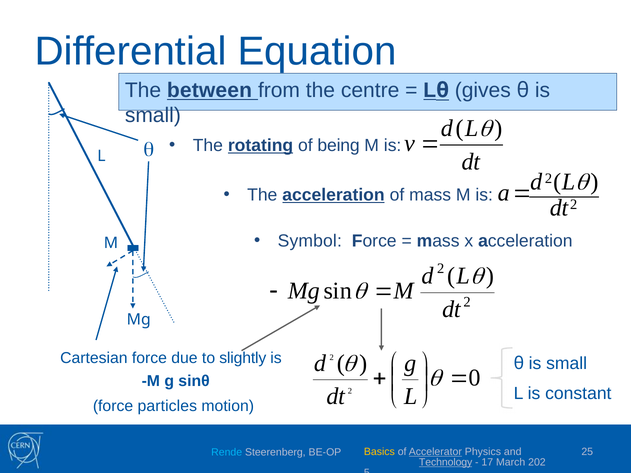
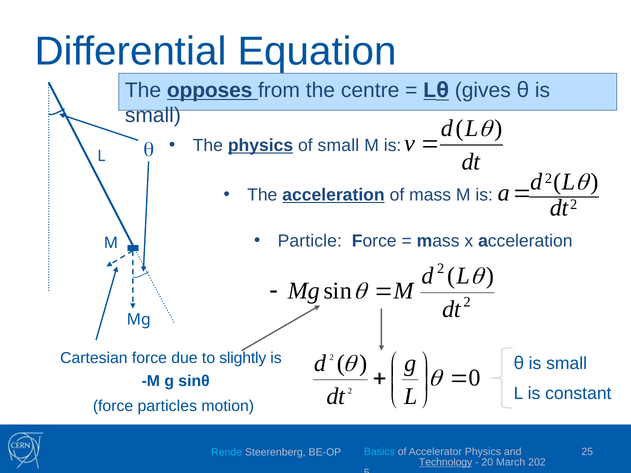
between: between -> opposes
The rotating: rotating -> physics
of being: being -> small
Symbol: Symbol -> Particle
Basics colour: yellow -> light blue
Accelerator underline: present -> none
17: 17 -> 20
